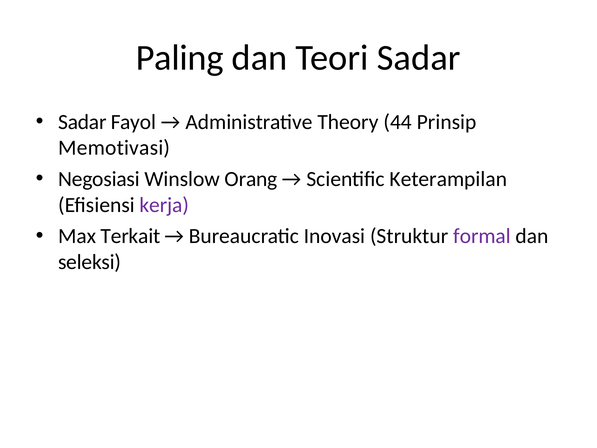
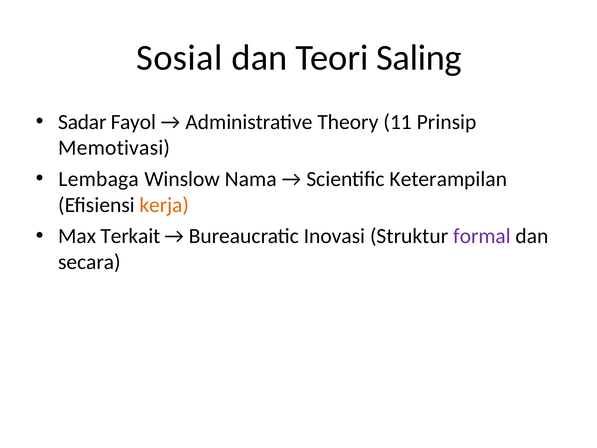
Paling: Paling -> Sosial
Teori Sadar: Sadar -> Saling
44: 44 -> 11
Negosiasi: Negosiasi -> Lembaga
Orang: Orang -> Nama
kerja colour: purple -> orange
seleksi: seleksi -> secara
